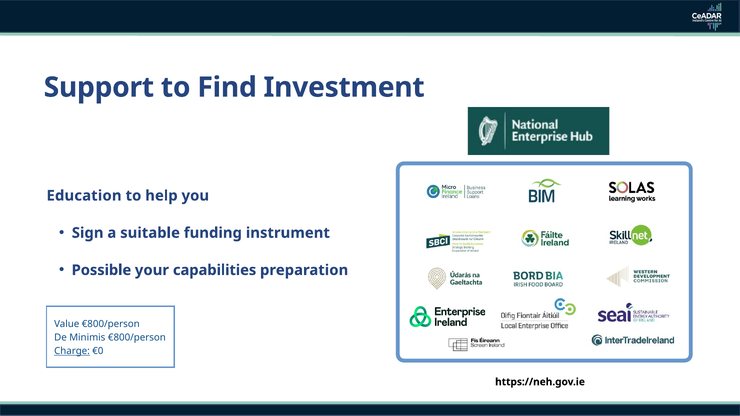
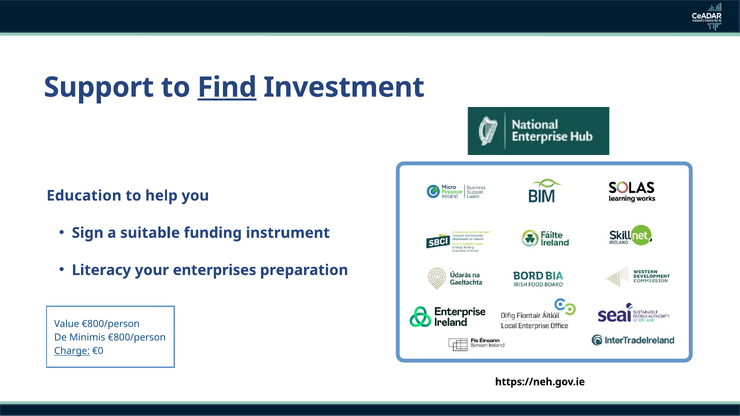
Find underline: none -> present
Possible: Possible -> Literacy
capabilities: capabilities -> enterprises
